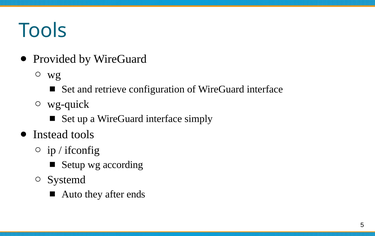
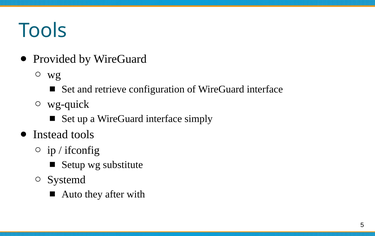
according: according -> substitute
ends: ends -> with
